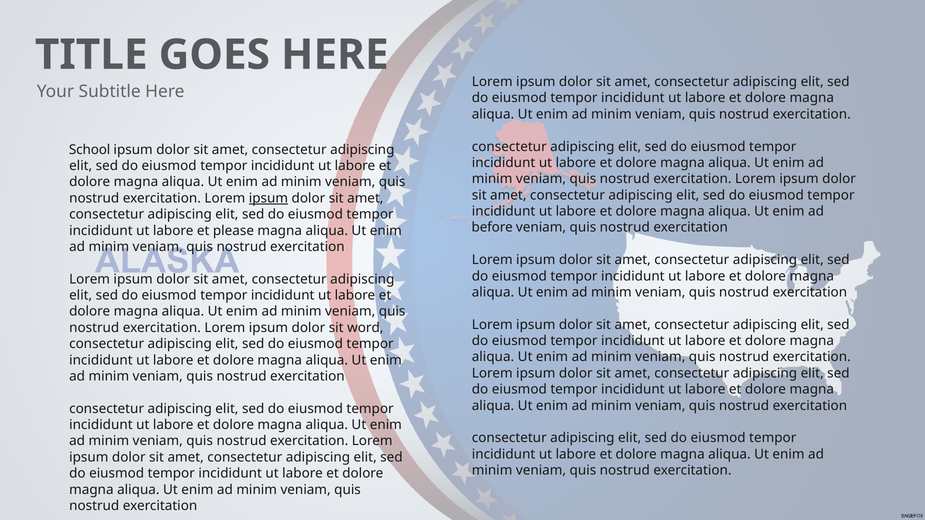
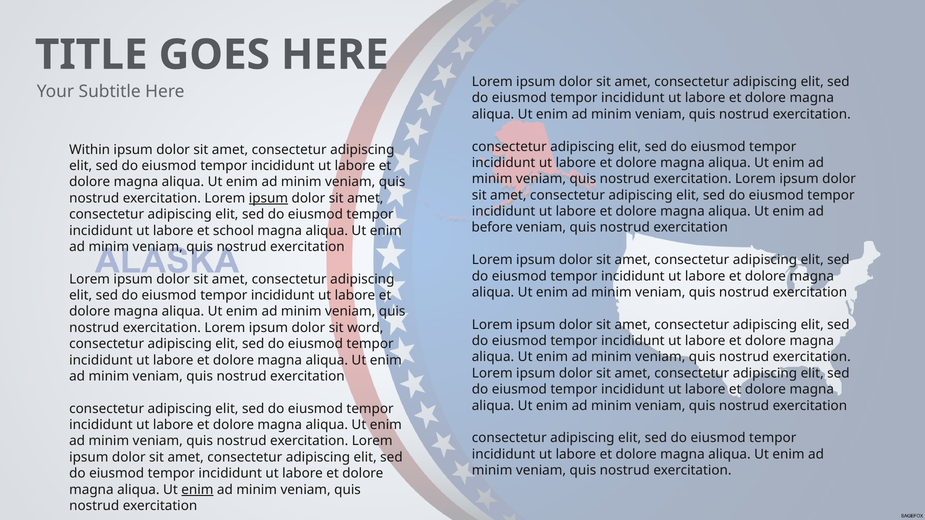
School: School -> Within
please: please -> school
enim at (197, 490) underline: none -> present
